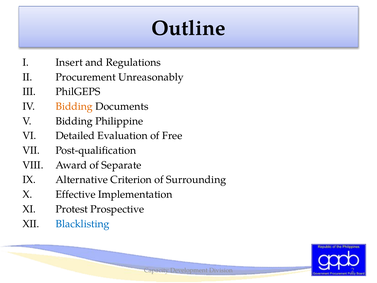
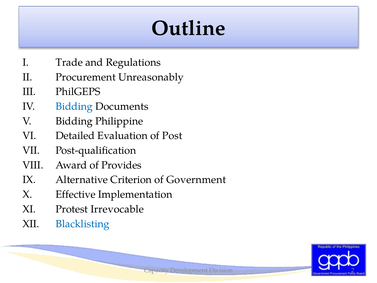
Insert: Insert -> Trade
Bidding at (74, 106) colour: orange -> blue
Free: Free -> Post
Separate: Separate -> Provides
Surrounding: Surrounding -> Government
Prospective: Prospective -> Irrevocable
